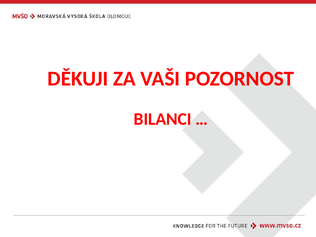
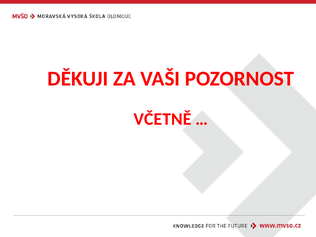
BILANCI: BILANCI -> VČETNĚ
